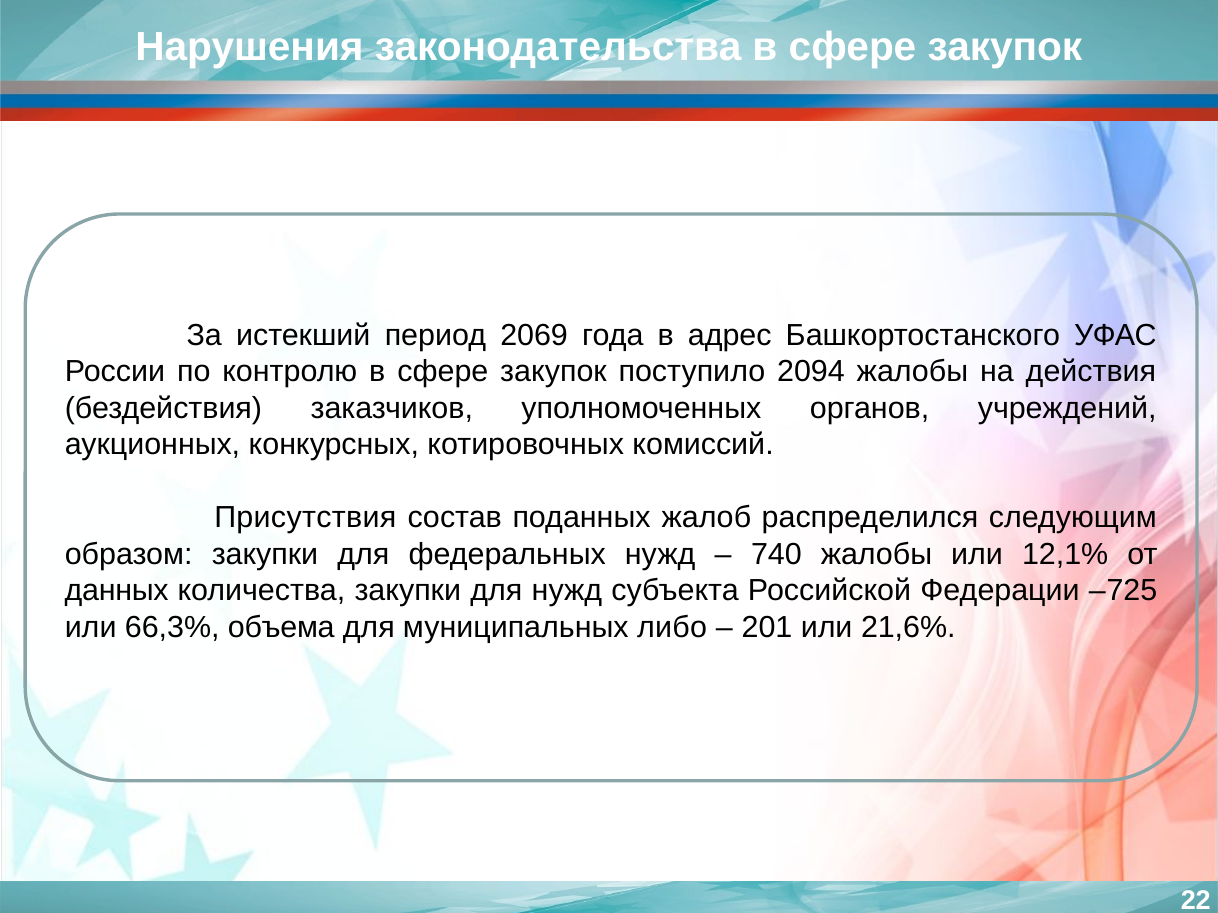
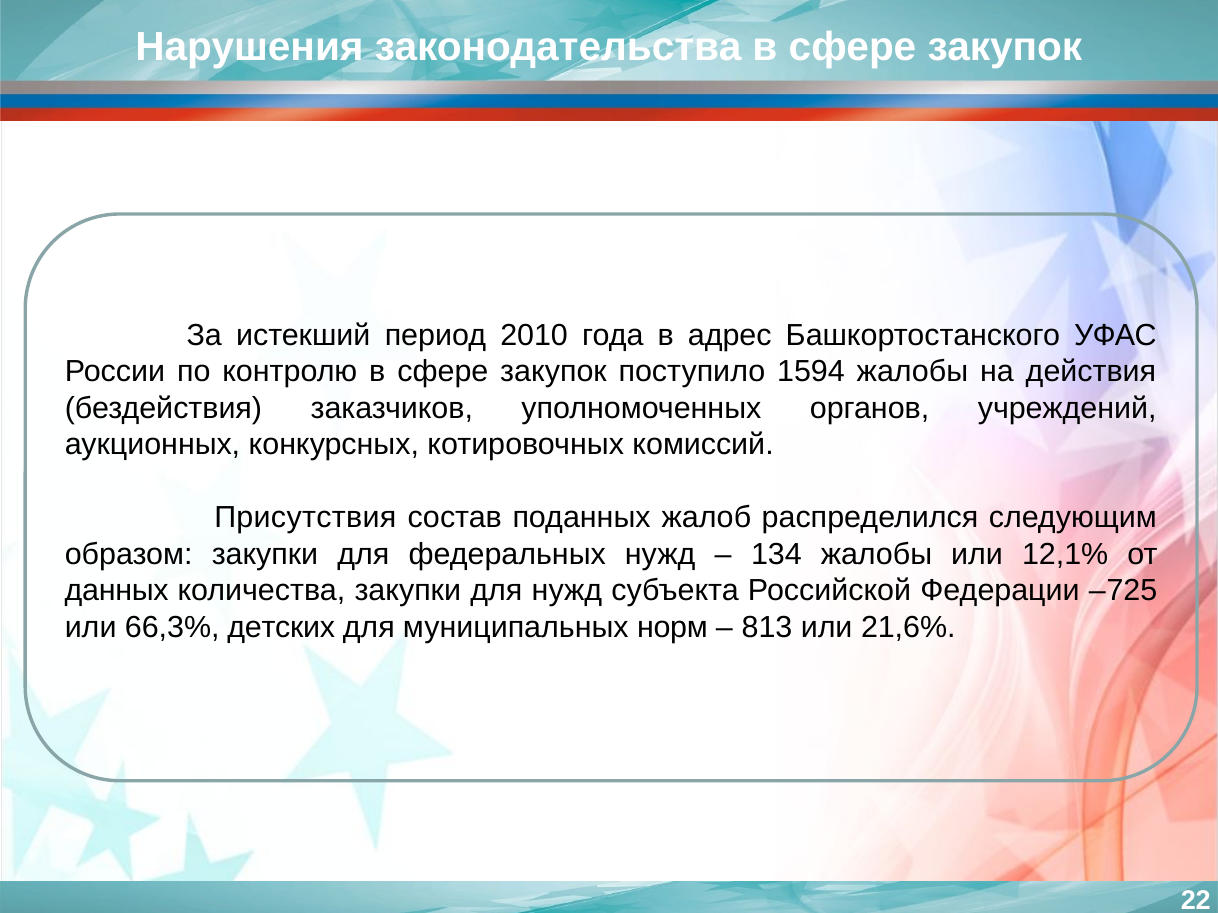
2069: 2069 -> 2010
2094: 2094 -> 1594
740: 740 -> 134
объема: объема -> детских
либо: либо -> норм
201: 201 -> 813
